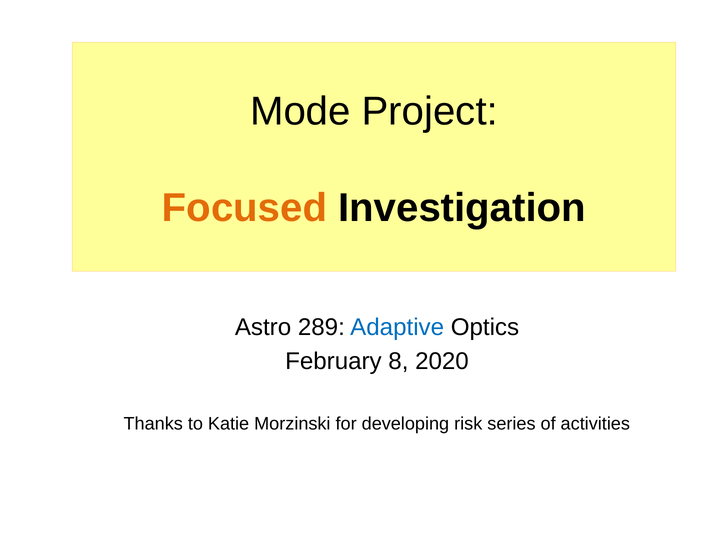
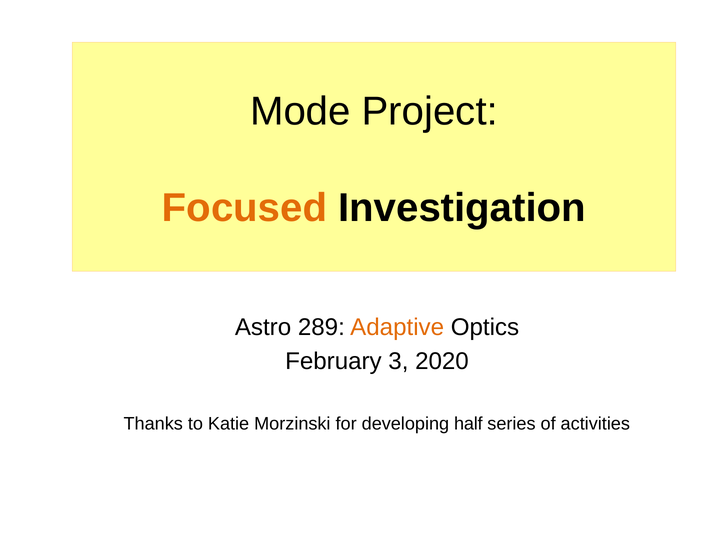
Adaptive colour: blue -> orange
8: 8 -> 3
risk: risk -> half
